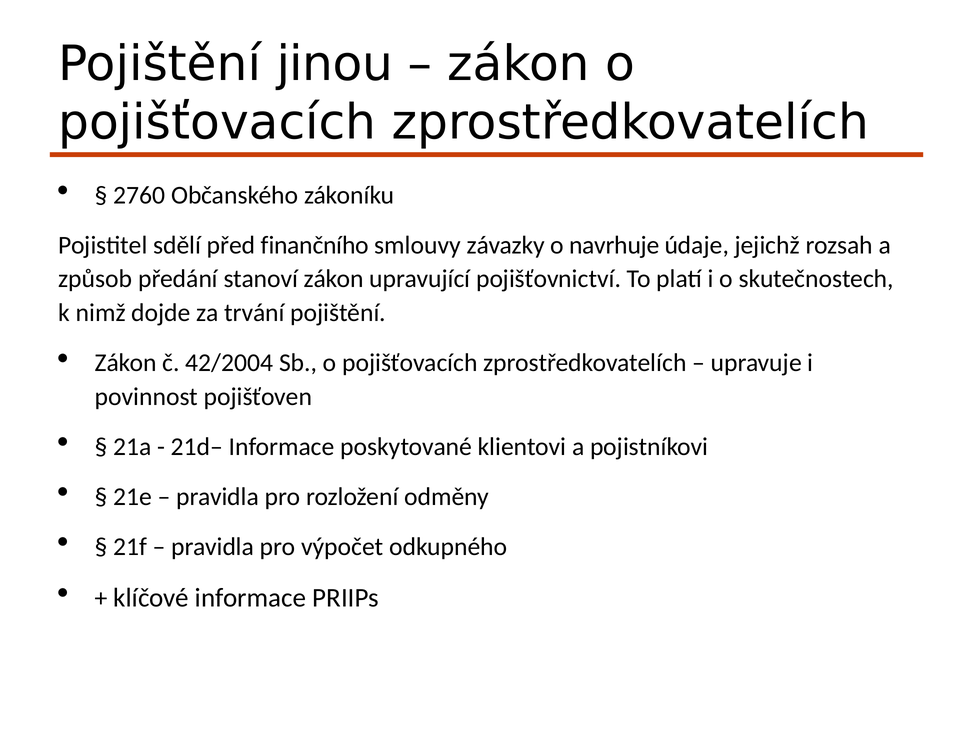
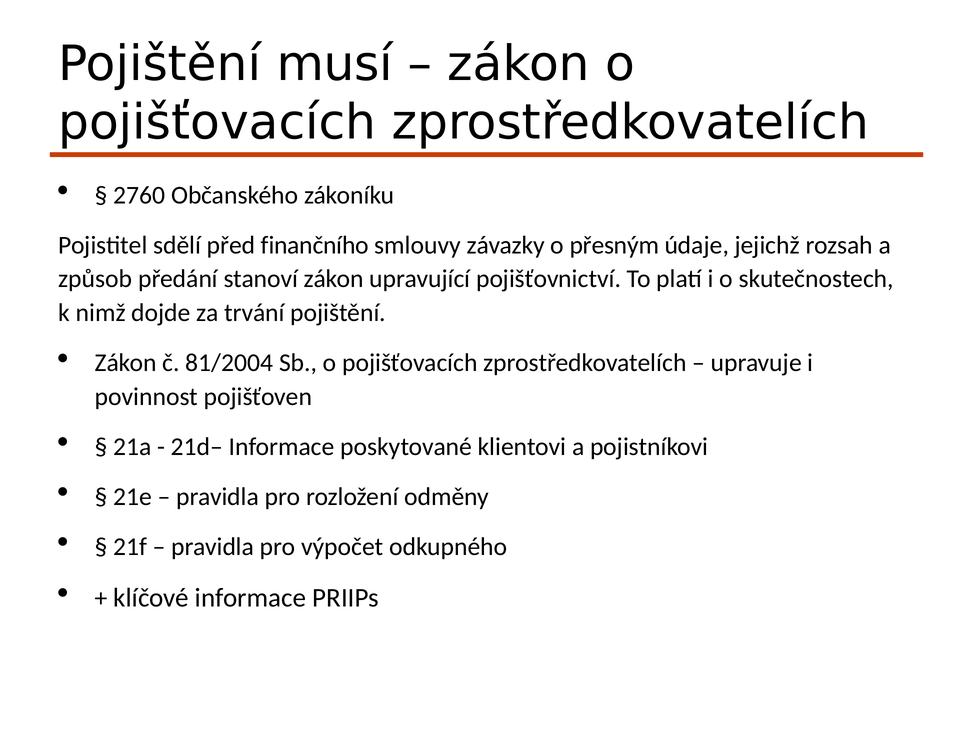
jinou: jinou -> musí
navrhuje: navrhuje -> přesným
42/2004: 42/2004 -> 81/2004
